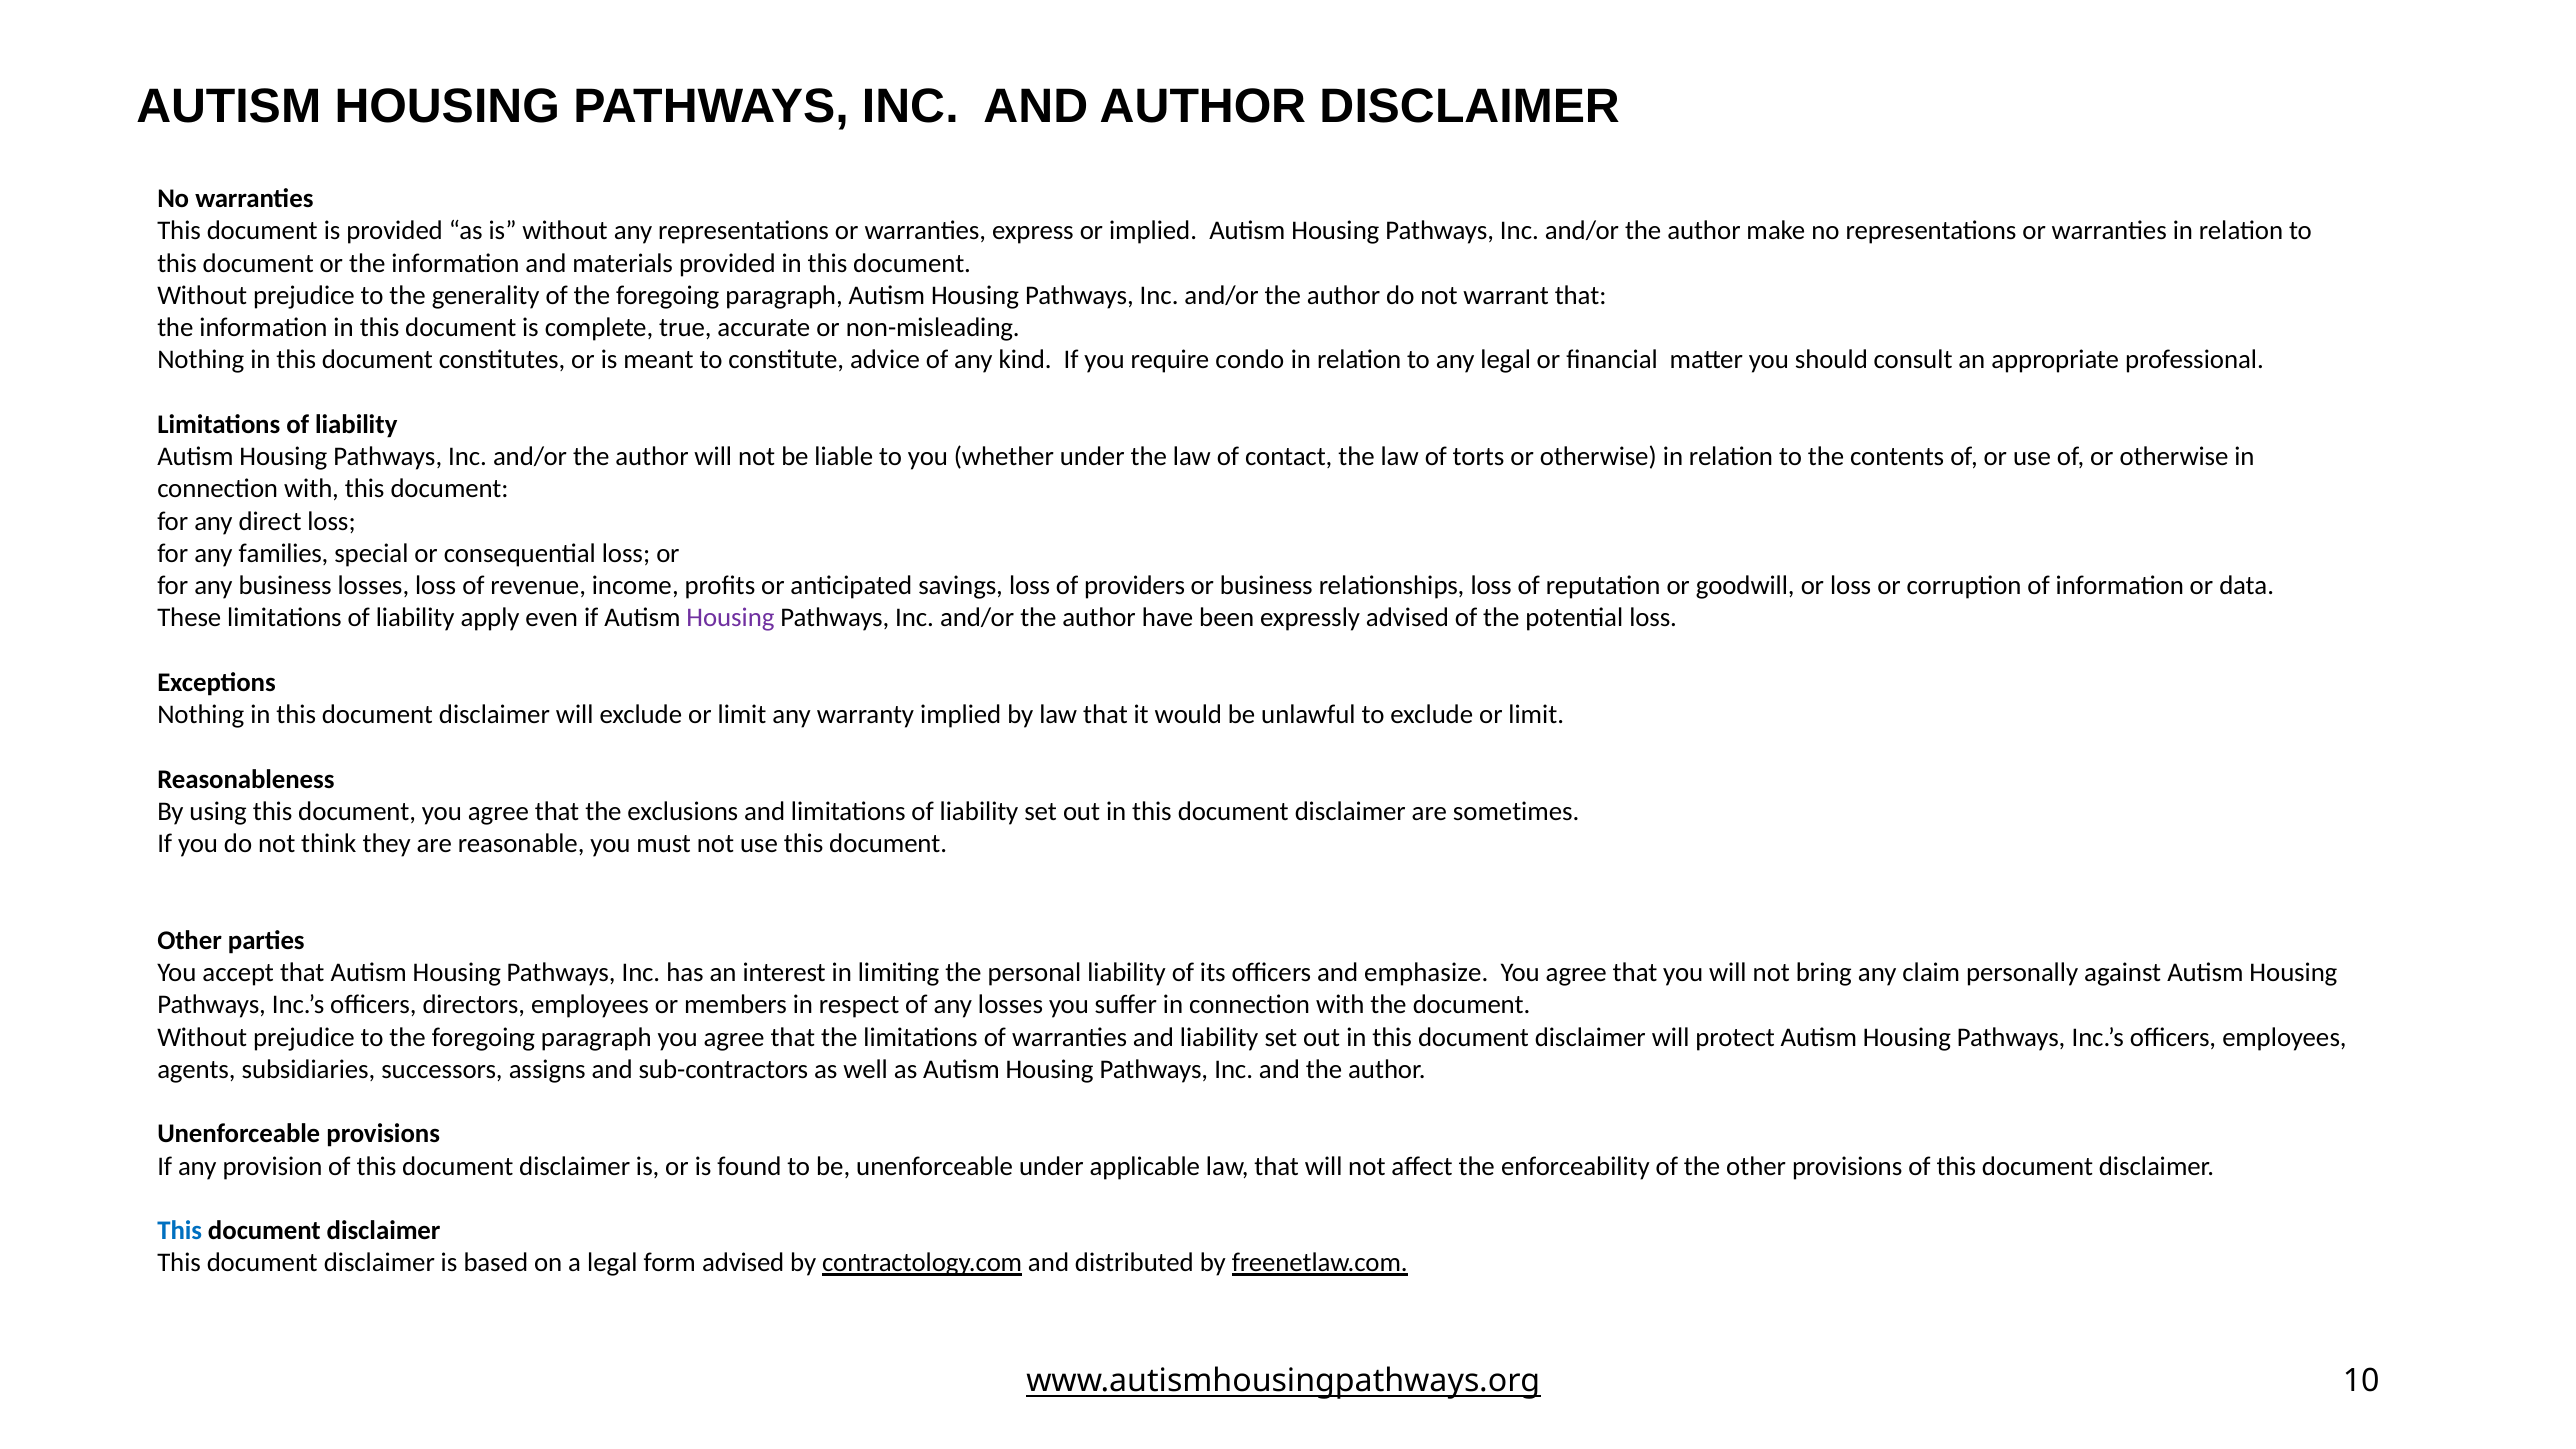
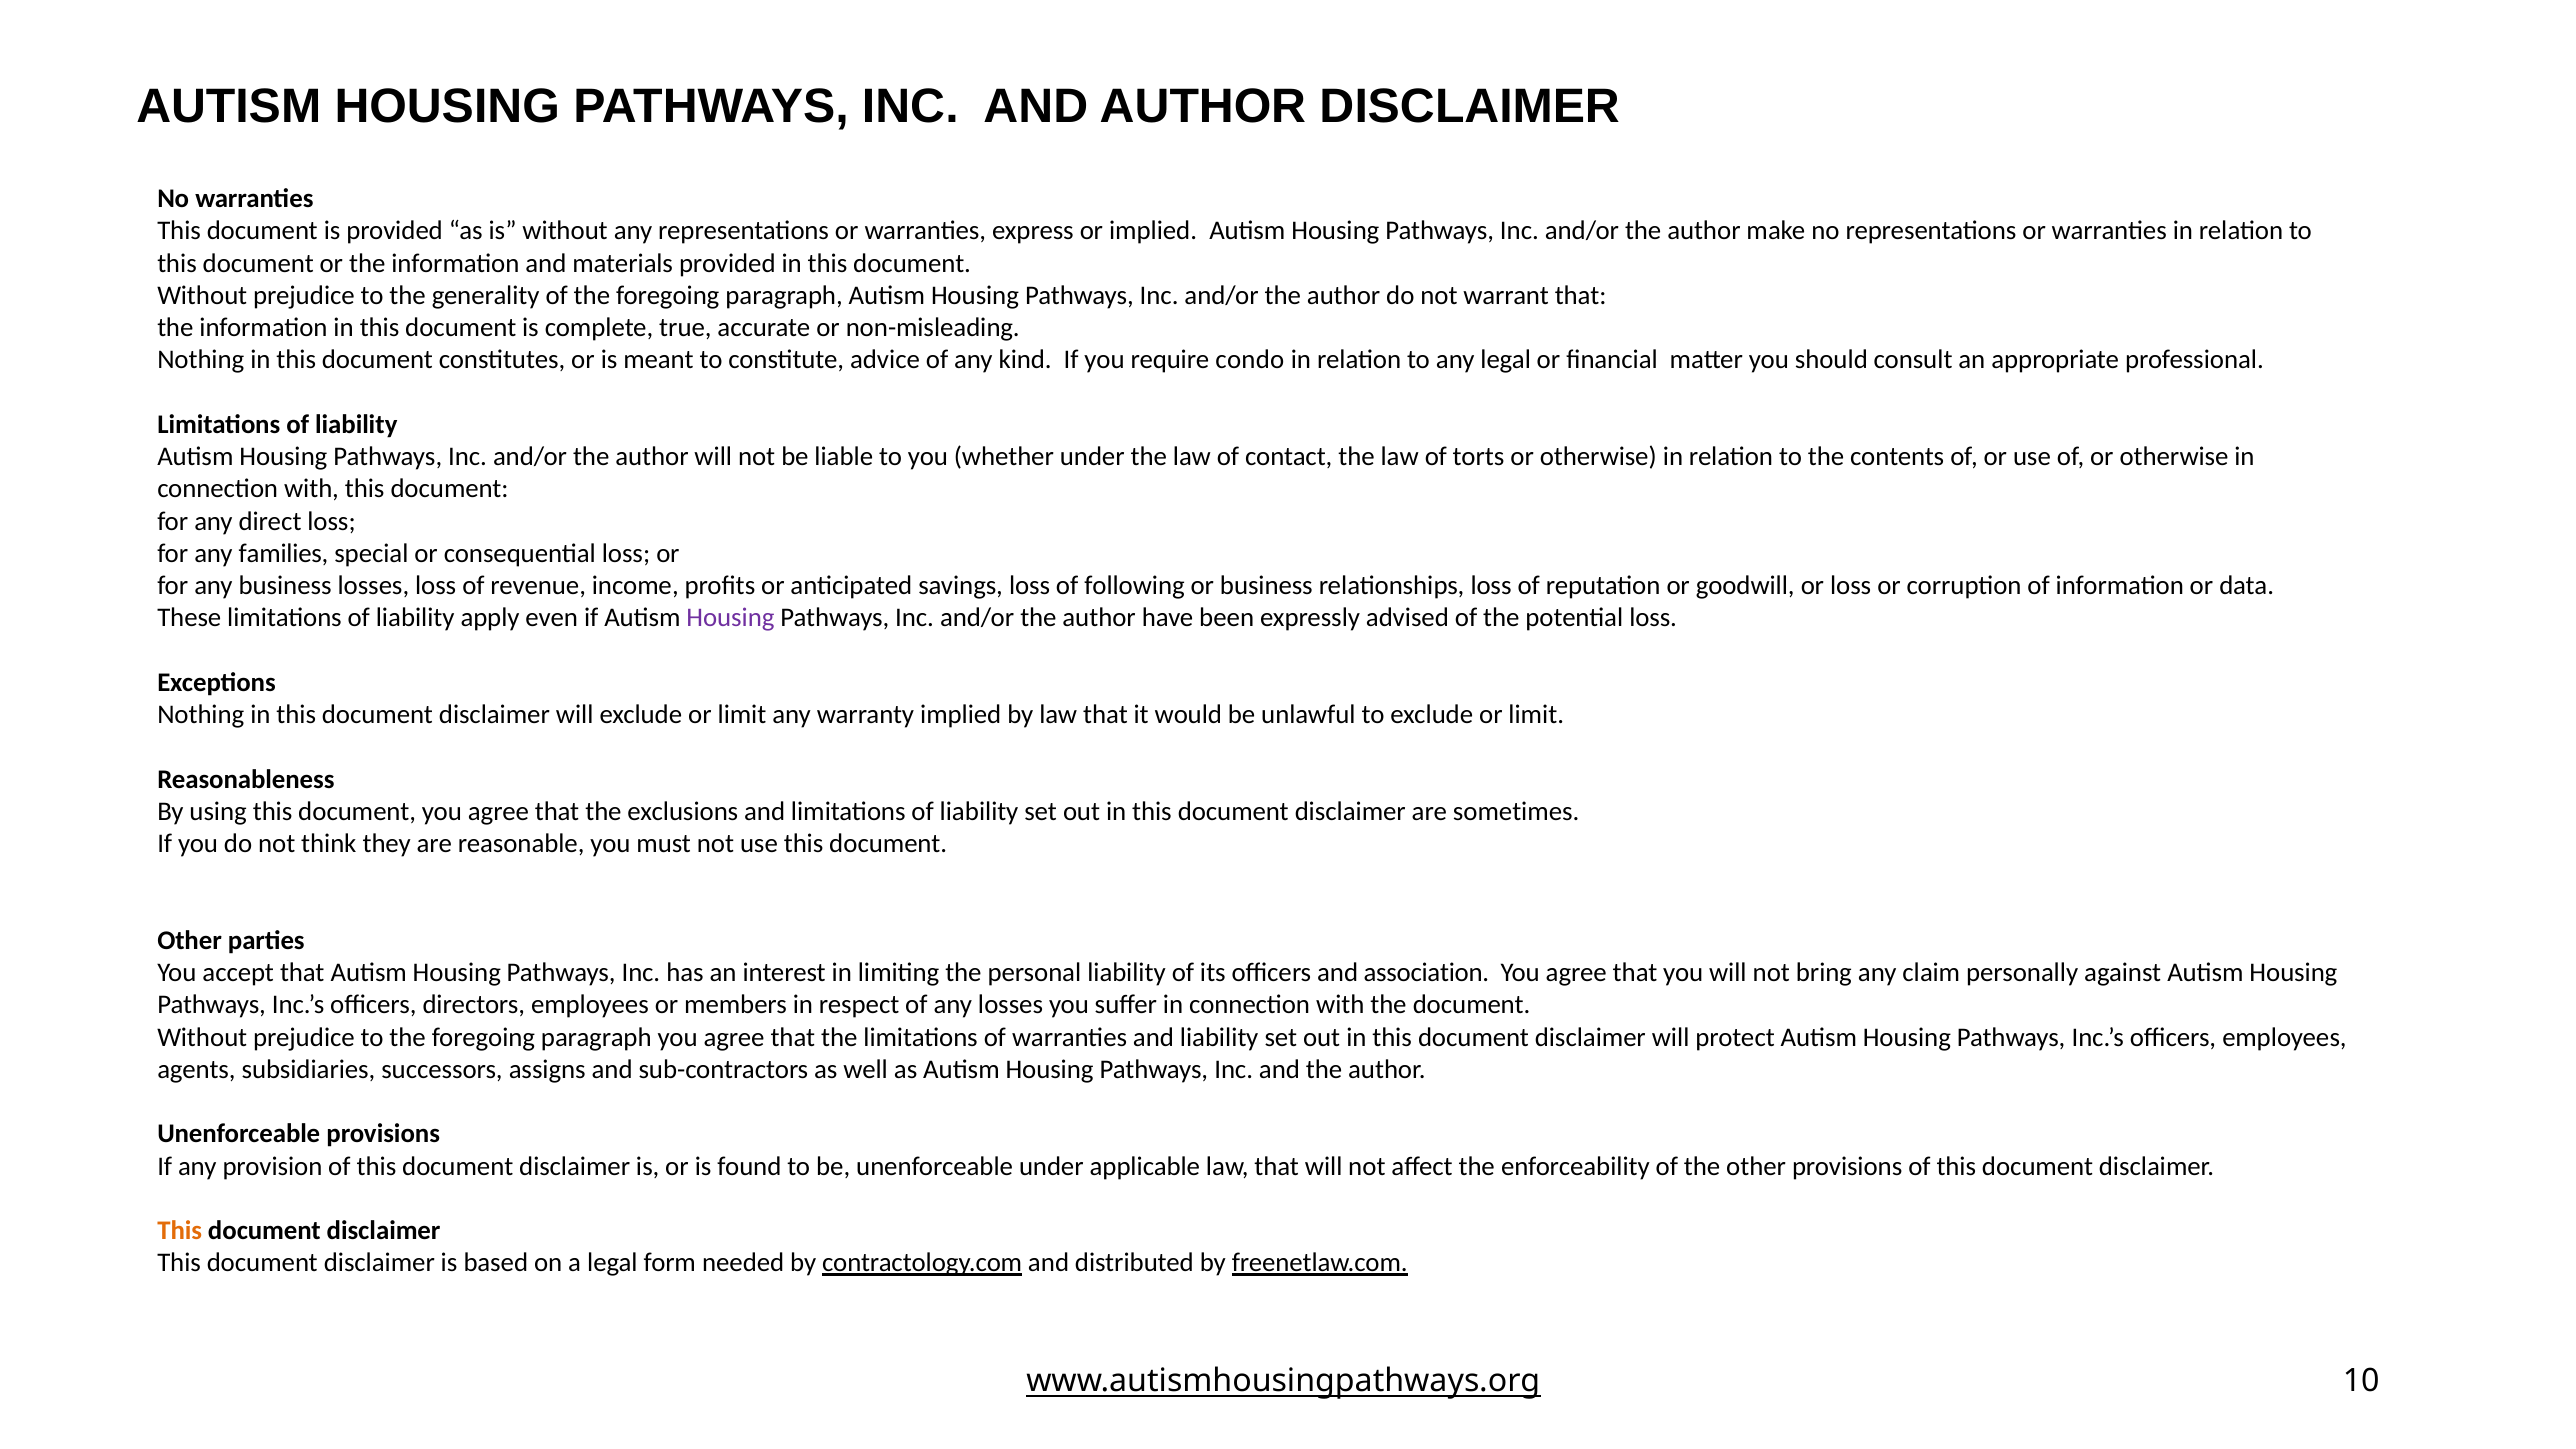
providers: providers -> following
emphasize: emphasize -> association
This at (180, 1231) colour: blue -> orange
form advised: advised -> needed
